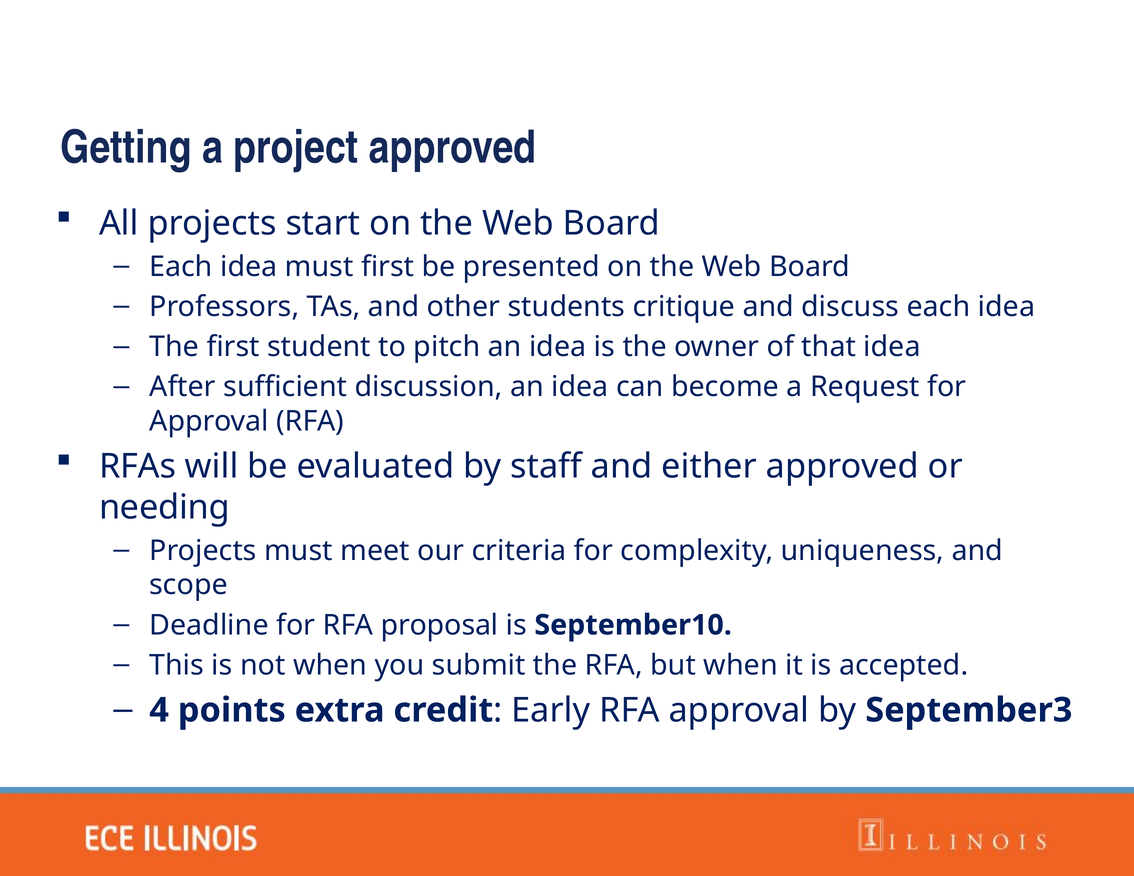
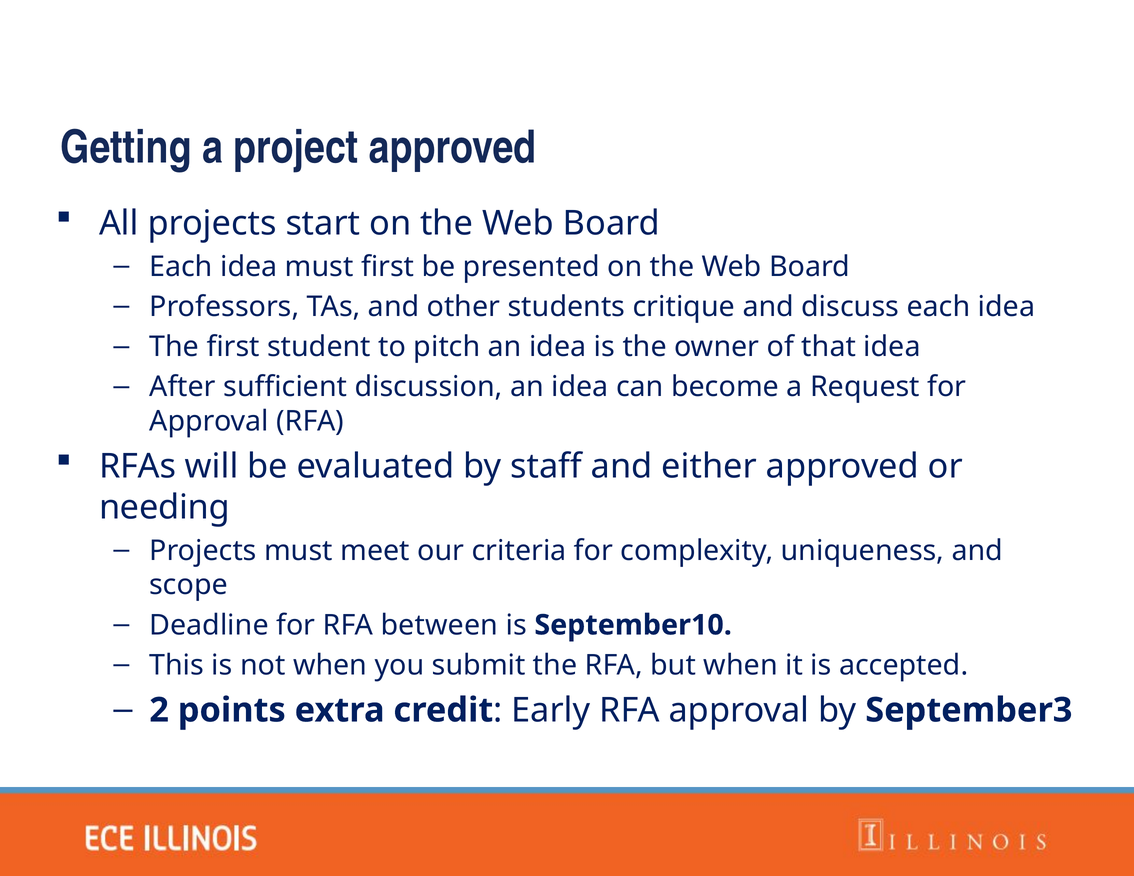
proposal: proposal -> between
4: 4 -> 2
